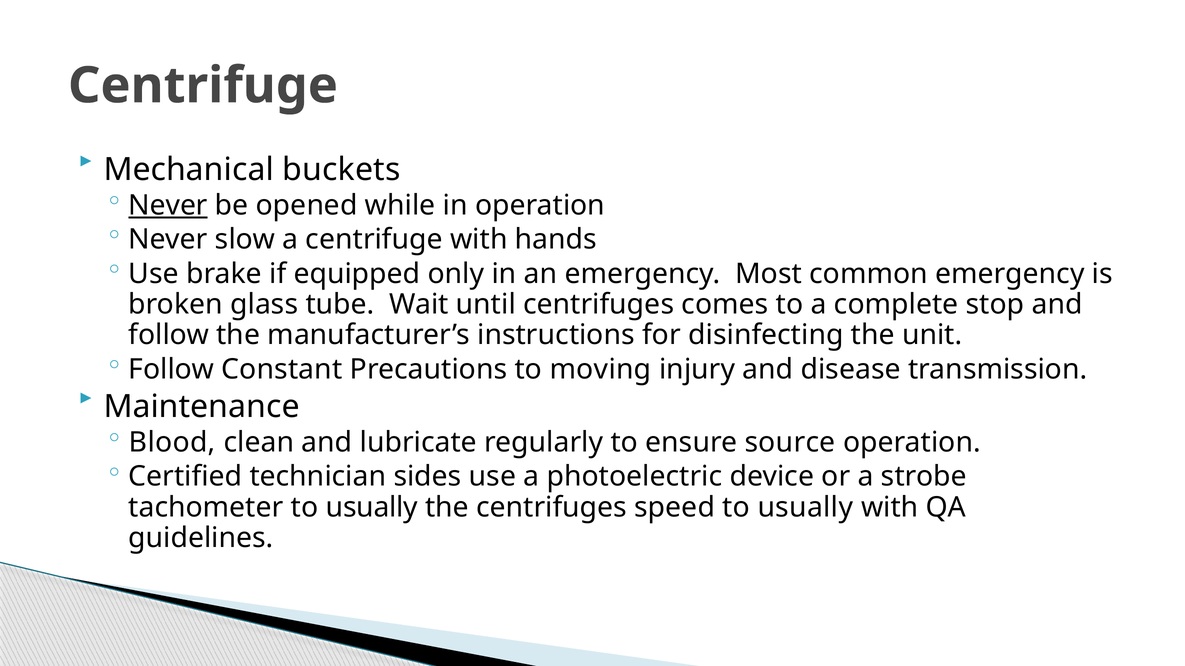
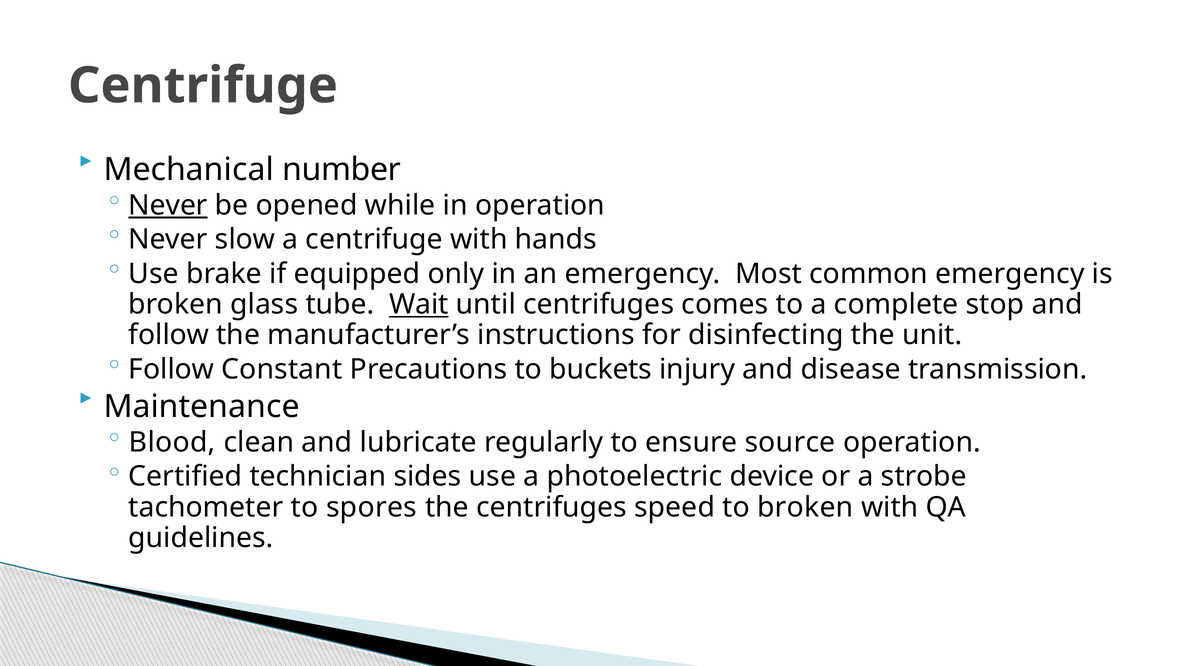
buckets: buckets -> number
Wait underline: none -> present
moving: moving -> buckets
tachometer to usually: usually -> spores
speed to usually: usually -> broken
